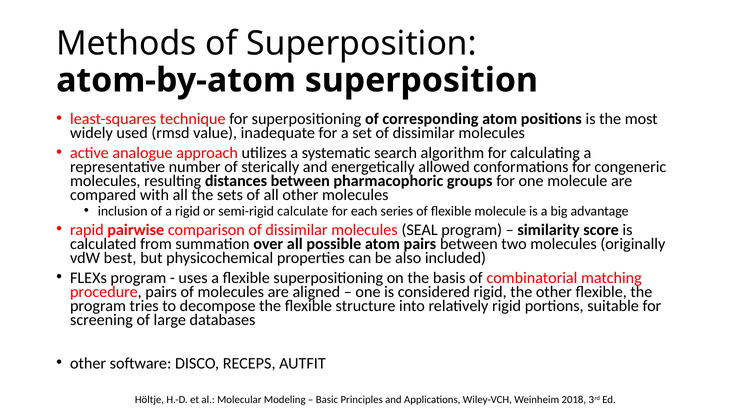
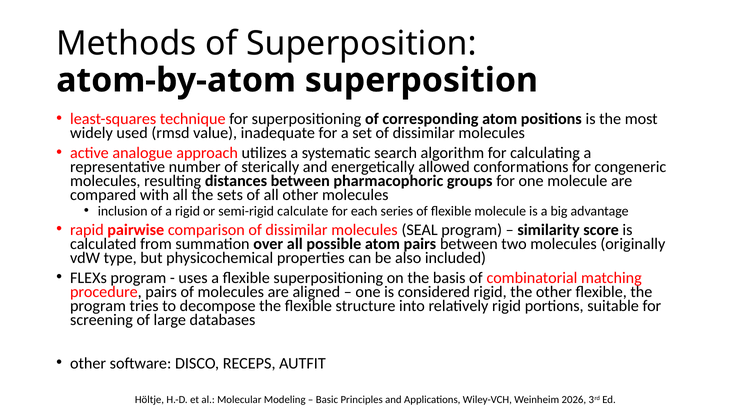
best: best -> type
2018: 2018 -> 2026
